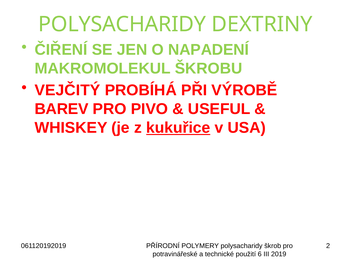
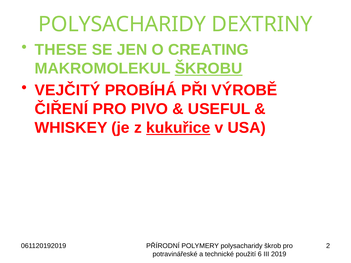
ČIŘENÍ: ČIŘENÍ -> THESE
NAPADENÍ: NAPADENÍ -> CREATING
ŠKROBU underline: none -> present
BAREV: BAREV -> ČIŘENÍ
